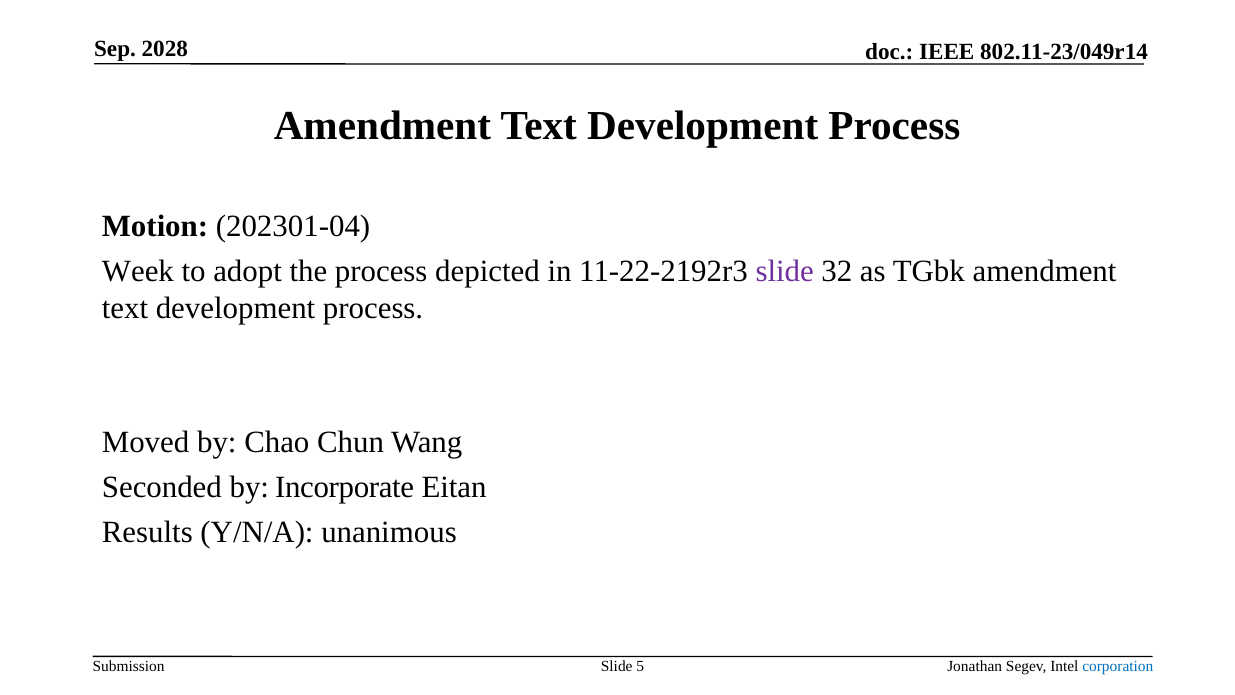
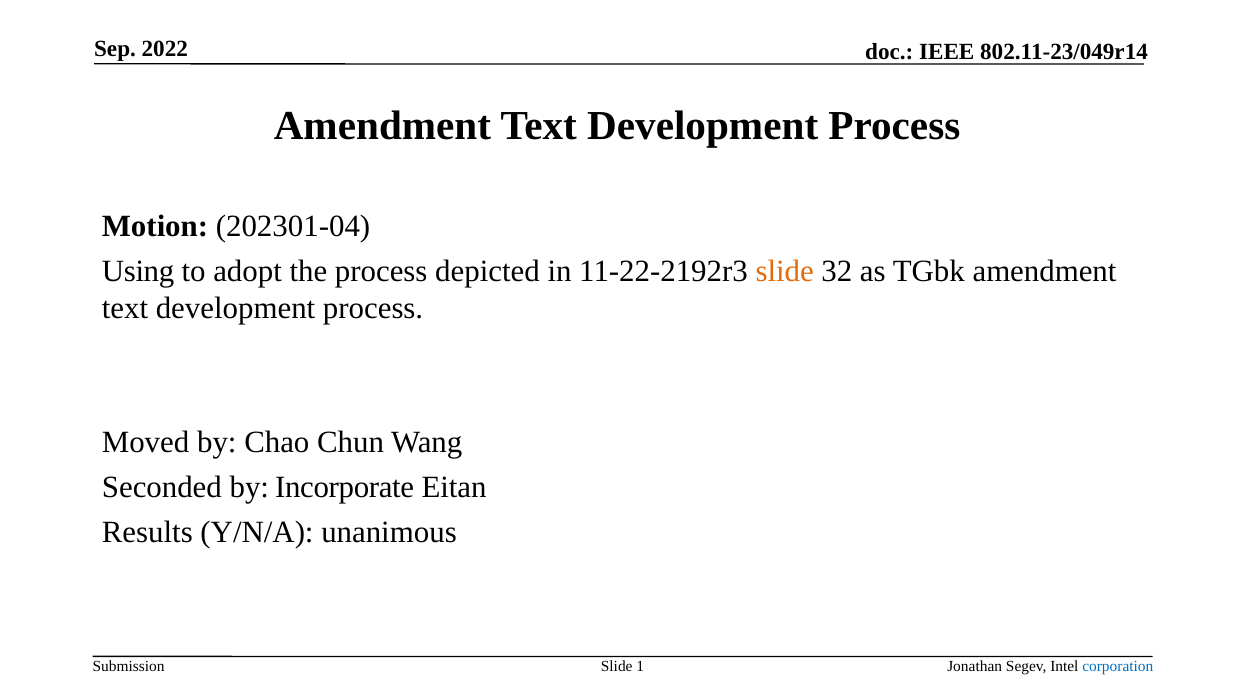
2028: 2028 -> 2022
Week: Week -> Using
slide at (785, 271) colour: purple -> orange
5: 5 -> 1
